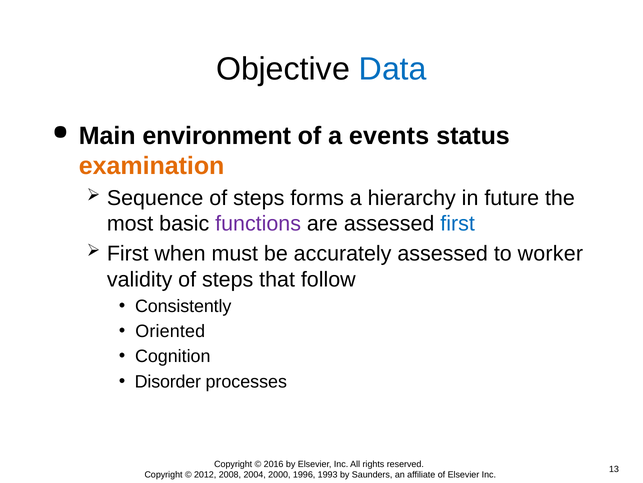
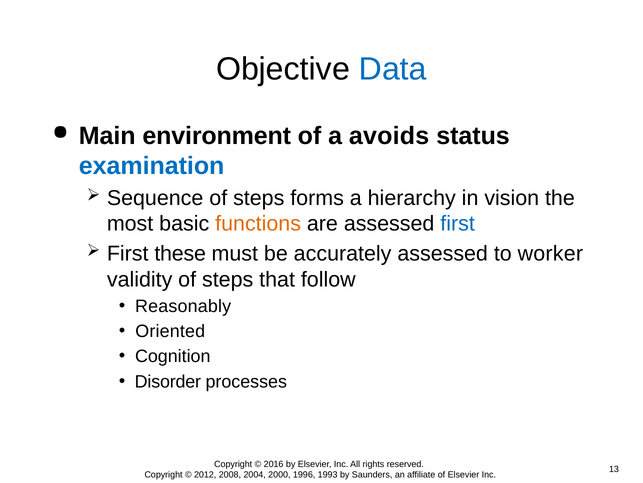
events: events -> avoids
examination colour: orange -> blue
future: future -> vision
functions colour: purple -> orange
when: when -> these
Consistently: Consistently -> Reasonably
